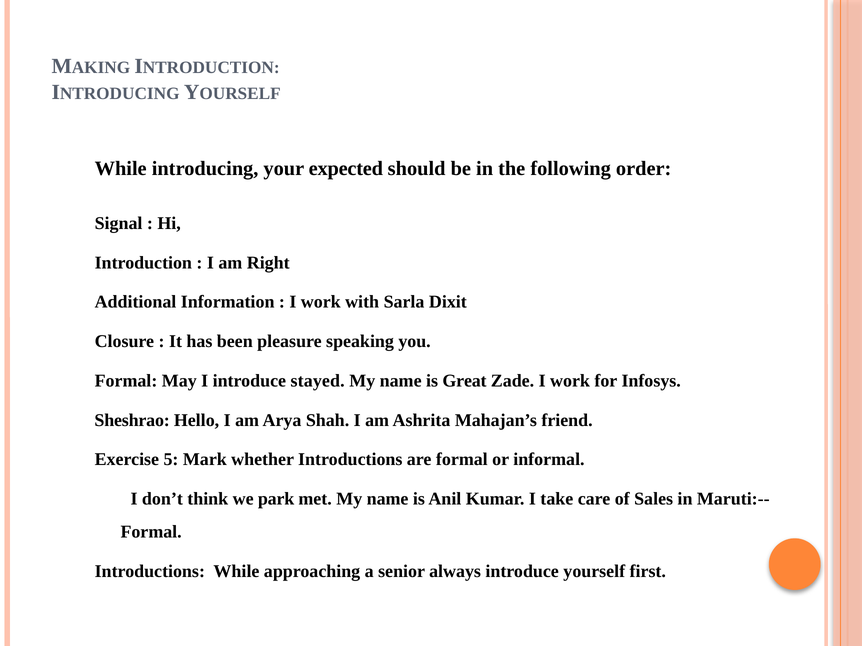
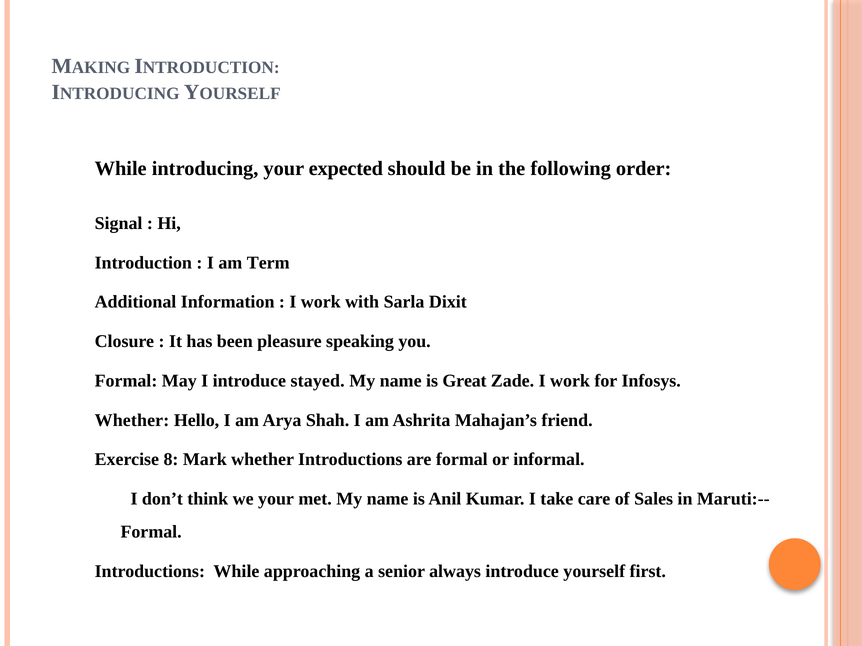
Right: Right -> Term
Sheshrao at (132, 420): Sheshrao -> Whether
5: 5 -> 8
we park: park -> your
